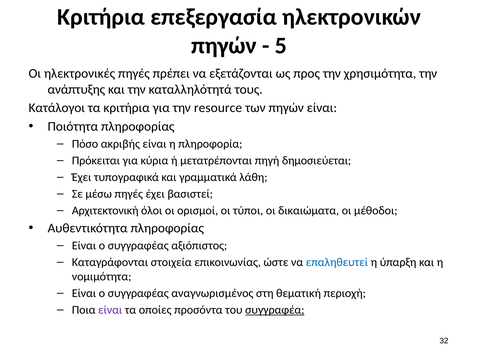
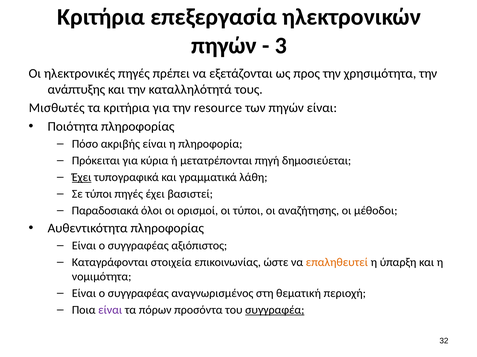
5: 5 -> 3
Κατάλογοι: Κατάλογοι -> Μισθωτές
Έχει at (82, 178) underline: none -> present
Σε μέσω: μέσω -> τύποι
Αρχιτεκτονική: Αρχιτεκτονική -> Παραδοσιακά
δικαιώματα: δικαιώματα -> αναζήτησης
επαληθευτεί colour: blue -> orange
οποίες: οποίες -> πόρων
